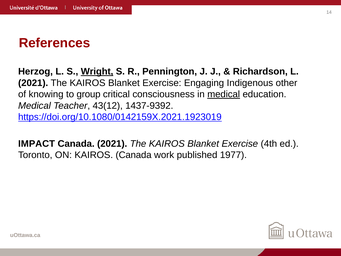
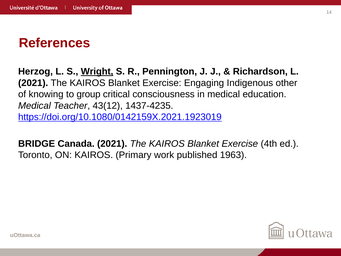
medical at (224, 94) underline: present -> none
1437-9392: 1437-9392 -> 1437-4235
IMPACT: IMPACT -> BRIDGE
KAIROS Canada: Canada -> Primary
1977: 1977 -> 1963
